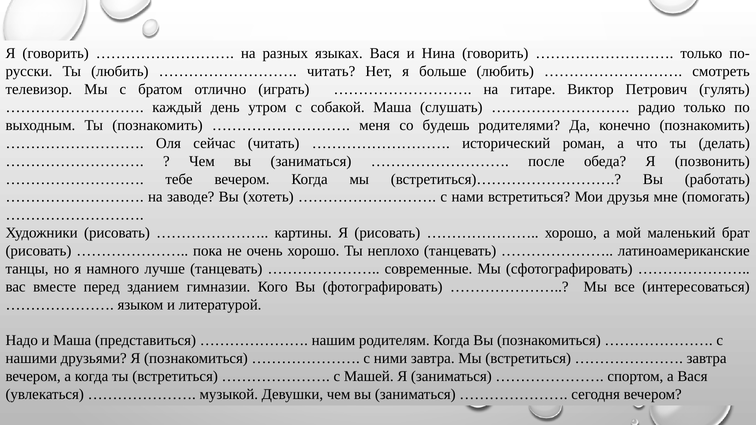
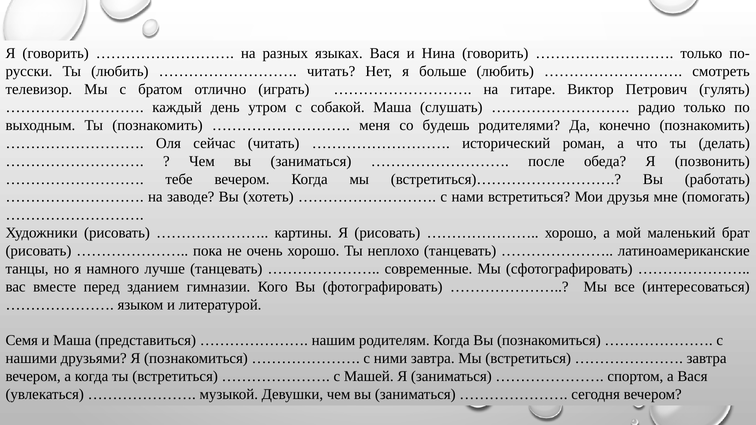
Надо: Надо -> Семя
